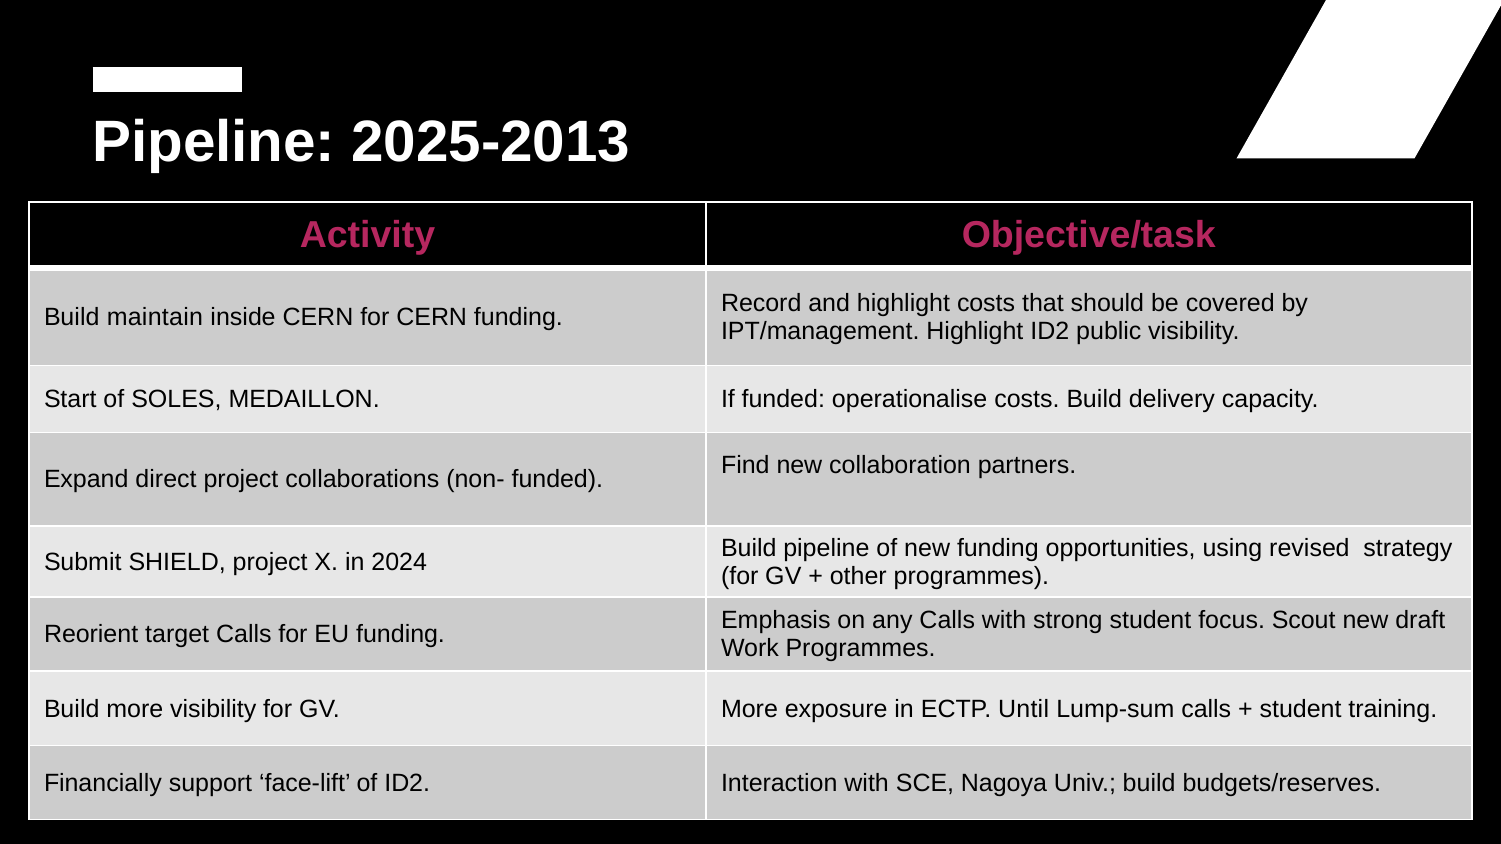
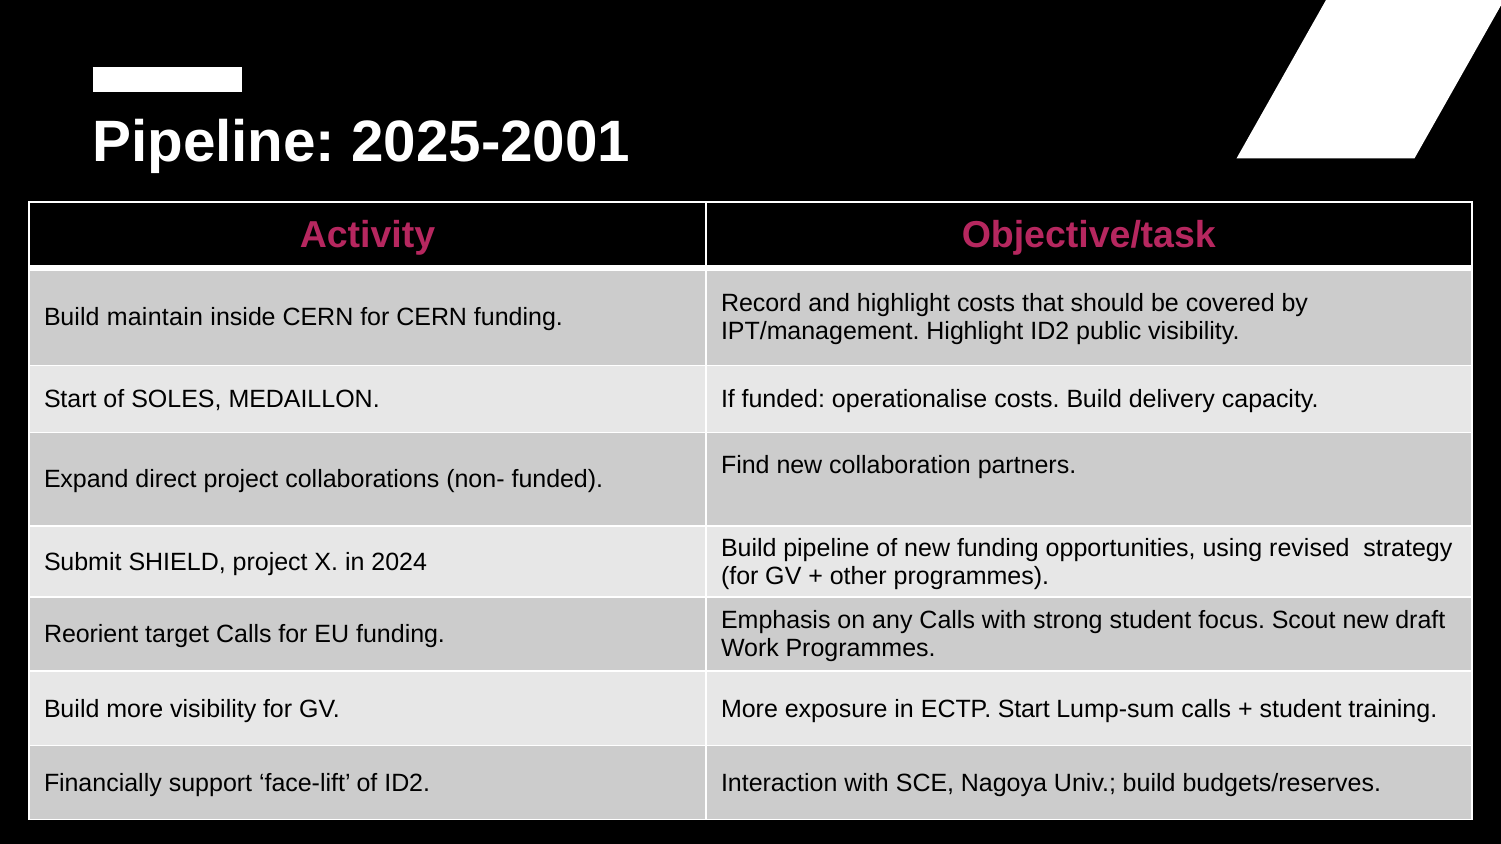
2025-2013: 2025-2013 -> 2025-2001
ECTP Until: Until -> Start
